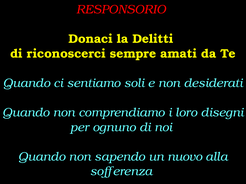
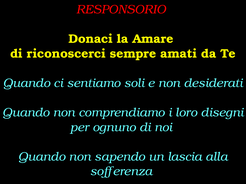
Delitti: Delitti -> Amare
nuovo: nuovo -> lascia
